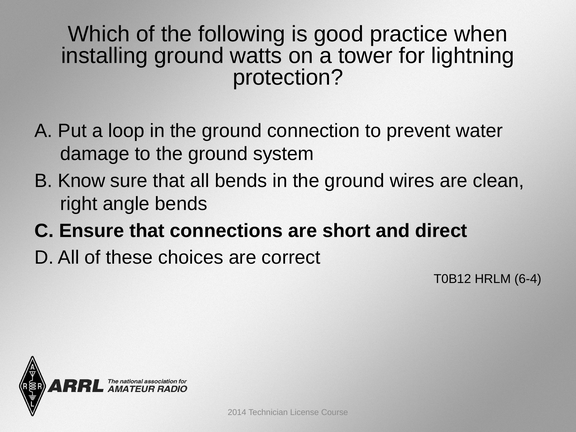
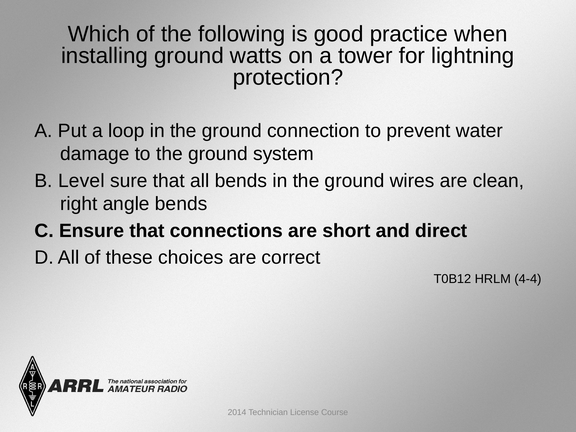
Know: Know -> Level
6-4: 6-4 -> 4-4
